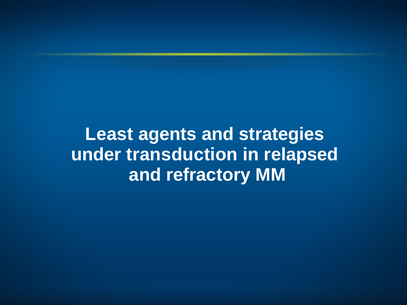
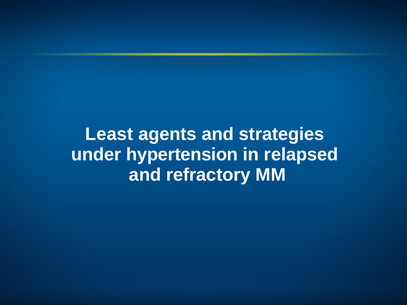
transduction: transduction -> hypertension
